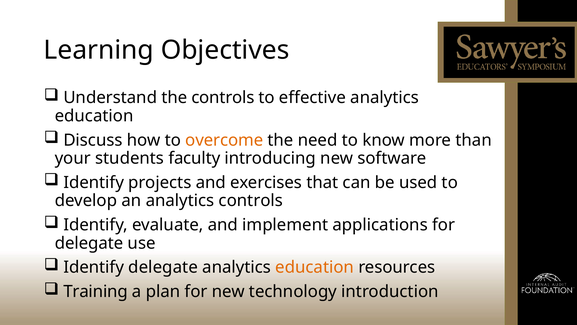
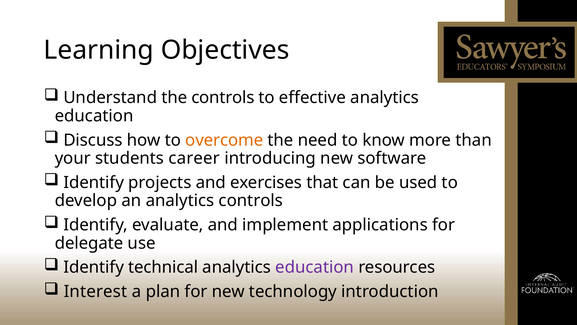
faculty: faculty -> career
Identify delegate: delegate -> technical
education at (315, 267) colour: orange -> purple
Training: Training -> Interest
